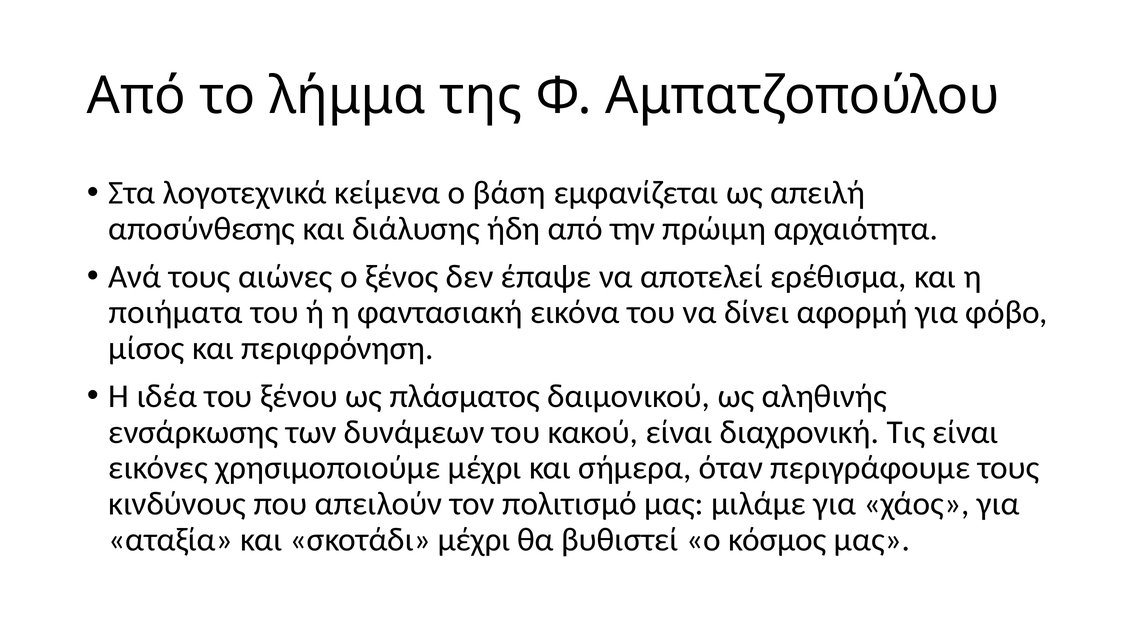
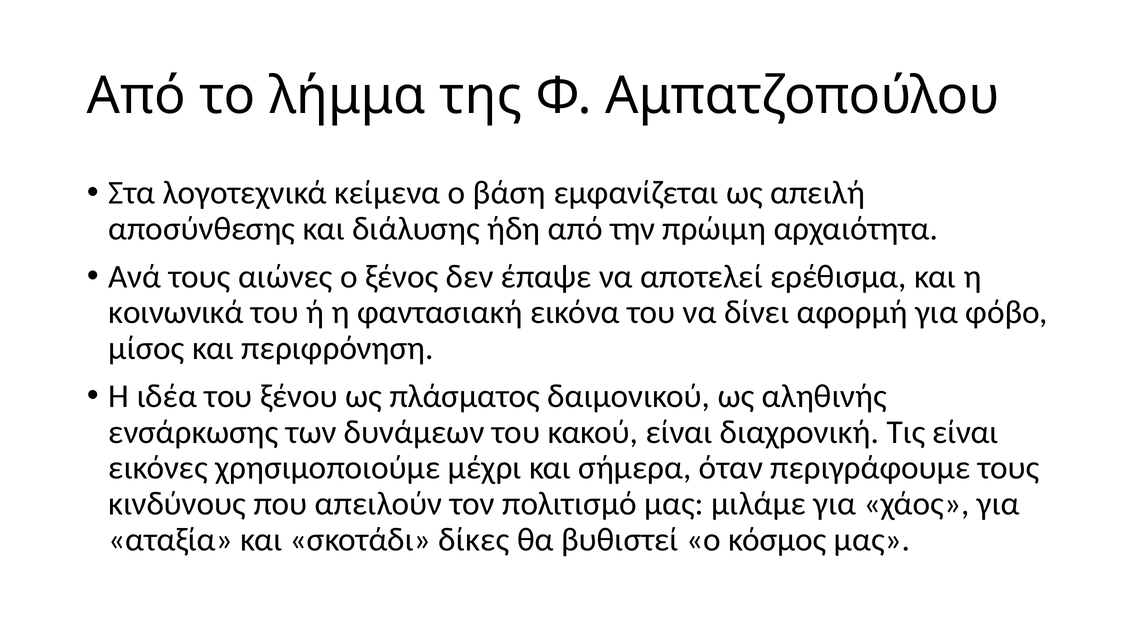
ποιήματα: ποιήματα -> κοινωνικά
σκοτάδι μέχρι: μέχρι -> δίκες
